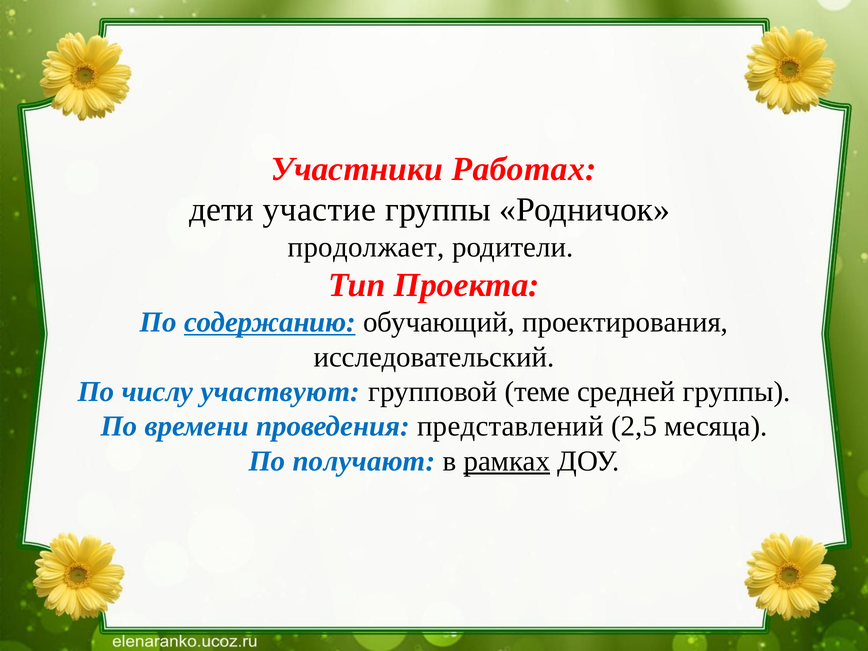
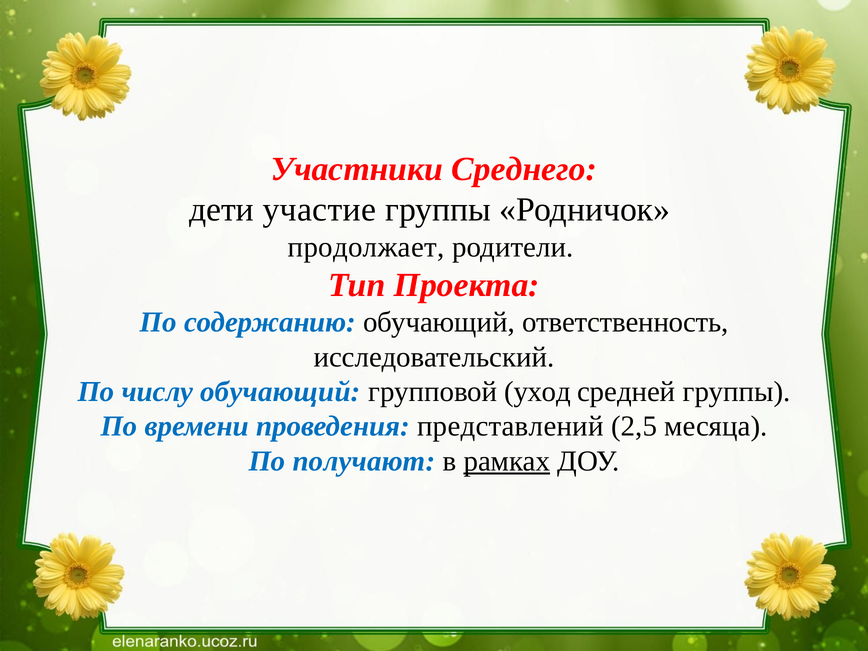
Работах: Работах -> Среднего
содержанию underline: present -> none
проектирования: проектирования -> ответственность
числу участвуют: участвуют -> обучающий
теме: теме -> уход
